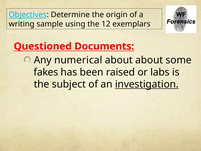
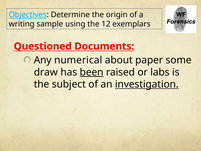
about about: about -> paper
fakes: fakes -> draw
been underline: none -> present
